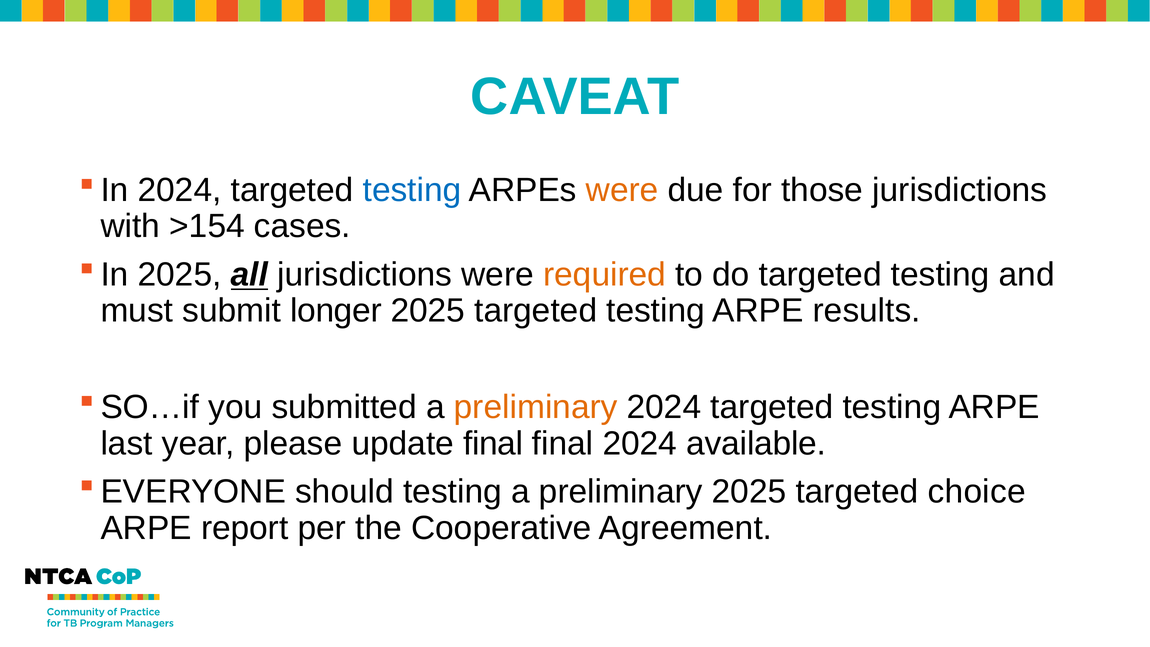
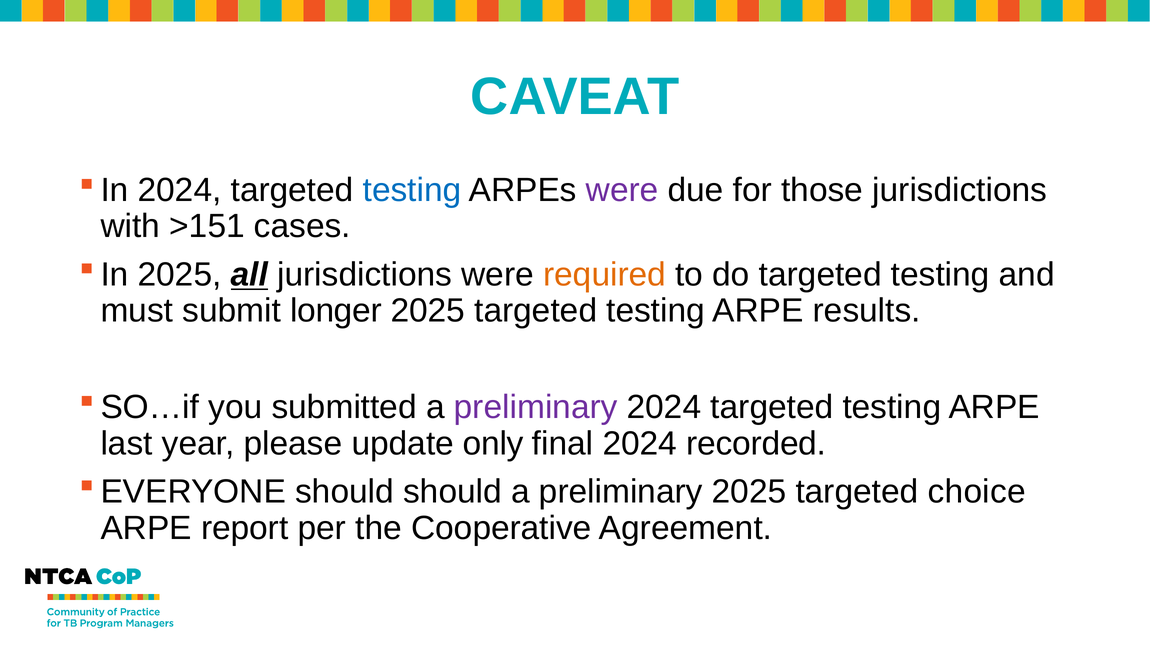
were at (622, 190) colour: orange -> purple
>154: >154 -> >151
preliminary at (536, 407) colour: orange -> purple
update final: final -> only
available: available -> recorded
should testing: testing -> should
